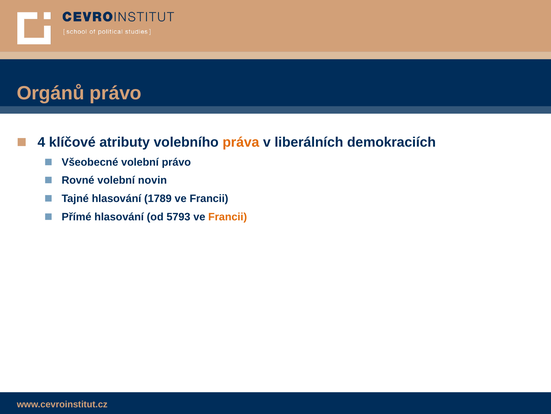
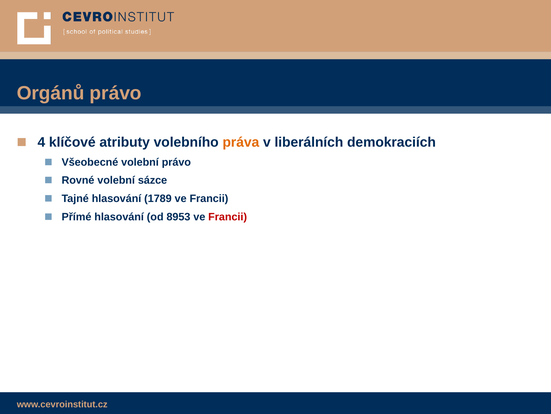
novin: novin -> sázce
5793: 5793 -> 8953
Francii at (228, 217) colour: orange -> red
